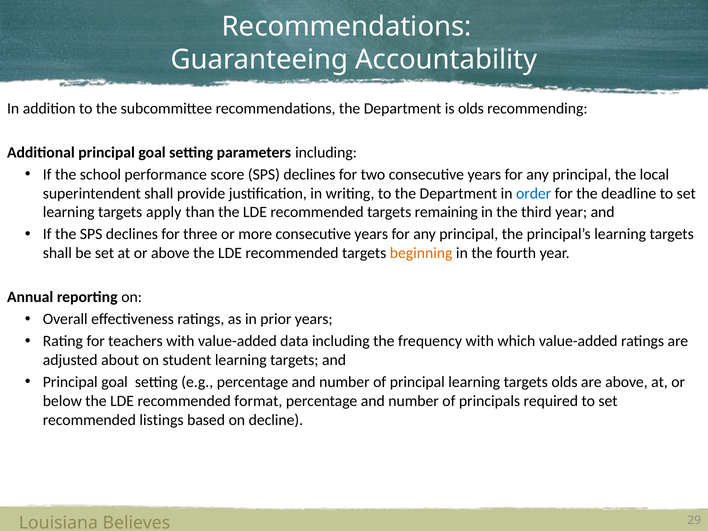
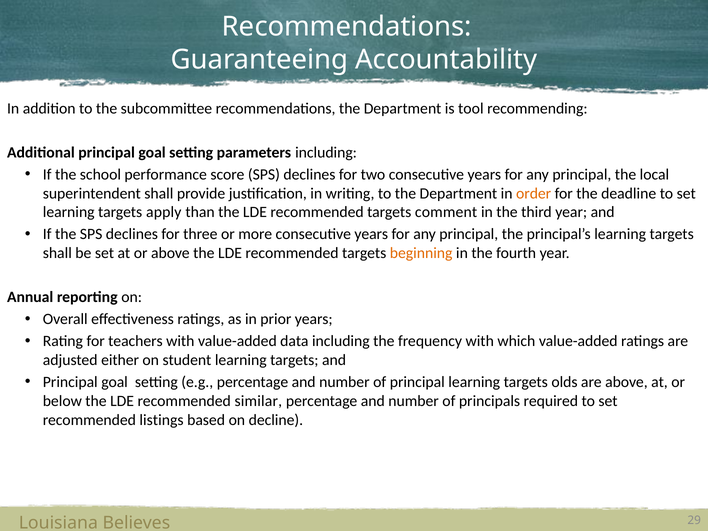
is olds: olds -> tool
order colour: blue -> orange
remaining: remaining -> comment
about: about -> either
format: format -> similar
